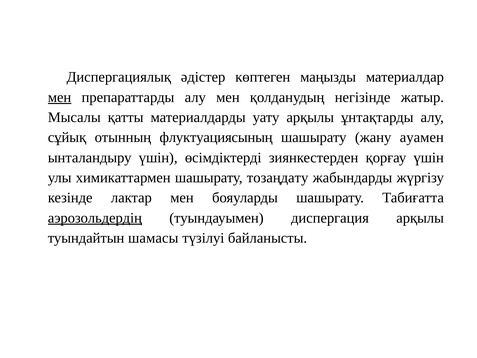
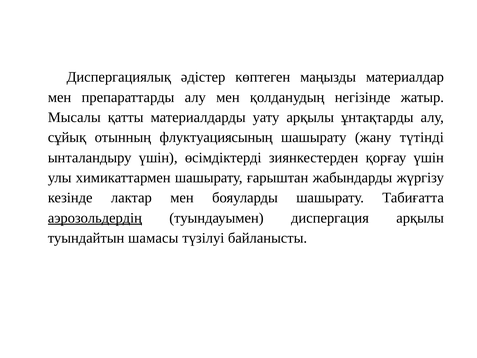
мен at (60, 97) underline: present -> none
ауамен: ауамен -> түтінді
тозаңдату: тозаңдату -> ғарыштан
